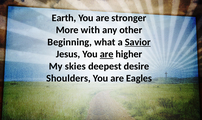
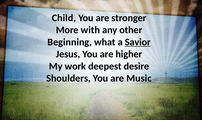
Earth: Earth -> Child
are at (107, 54) underline: present -> none
skies: skies -> work
Eagles: Eagles -> Music
